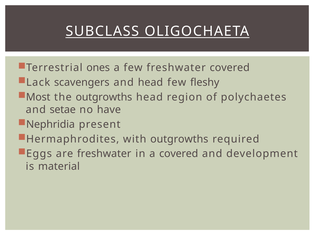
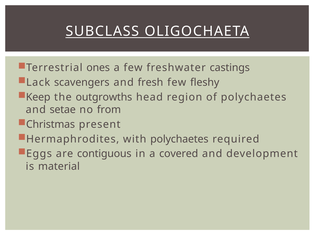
freshwater covered: covered -> castings
and head: head -> fresh
Most: Most -> Keep
have: have -> from
Nephridia: Nephridia -> Christmas
with outgrowths: outgrowths -> polychaetes
are freshwater: freshwater -> contiguous
